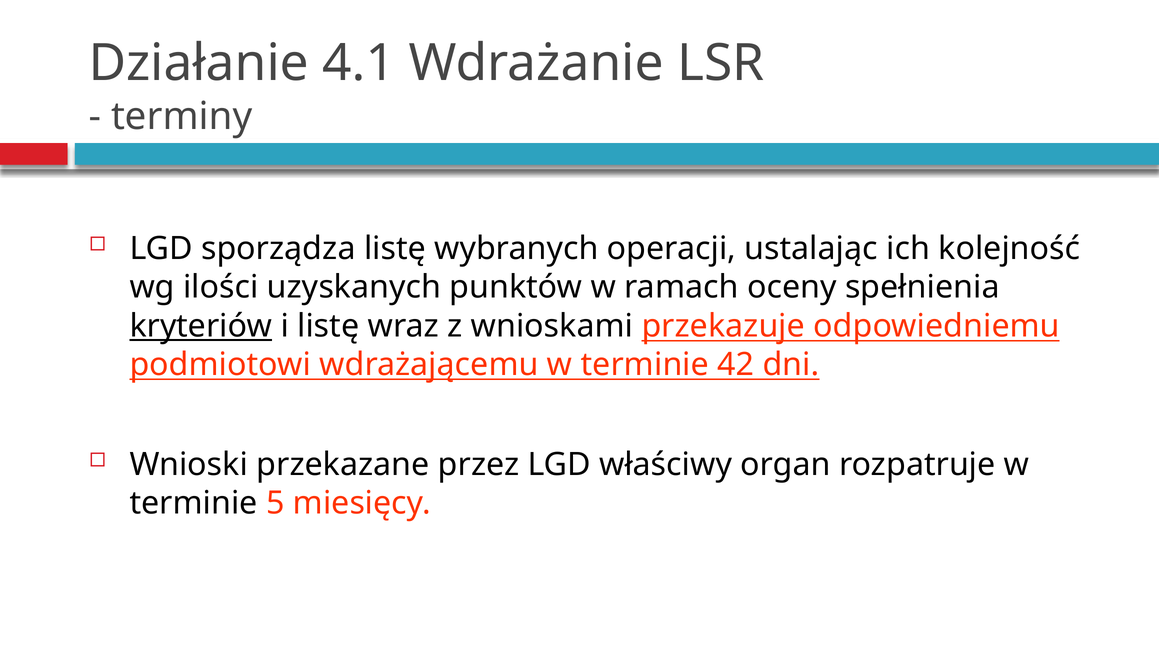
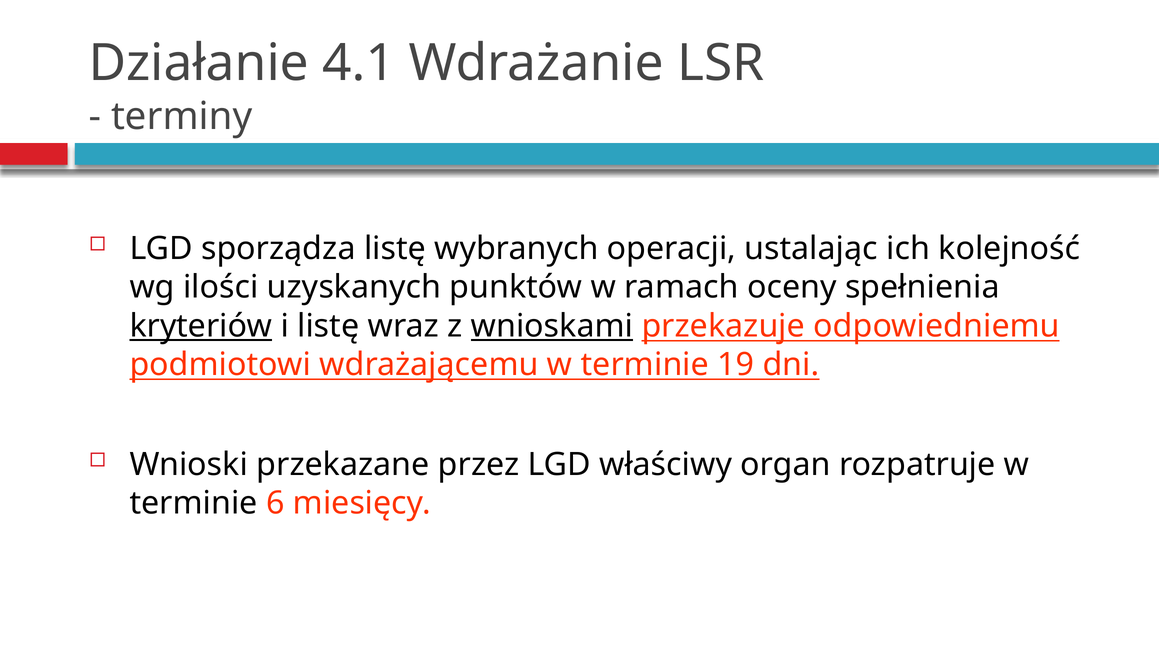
wnioskami underline: none -> present
42: 42 -> 19
5: 5 -> 6
